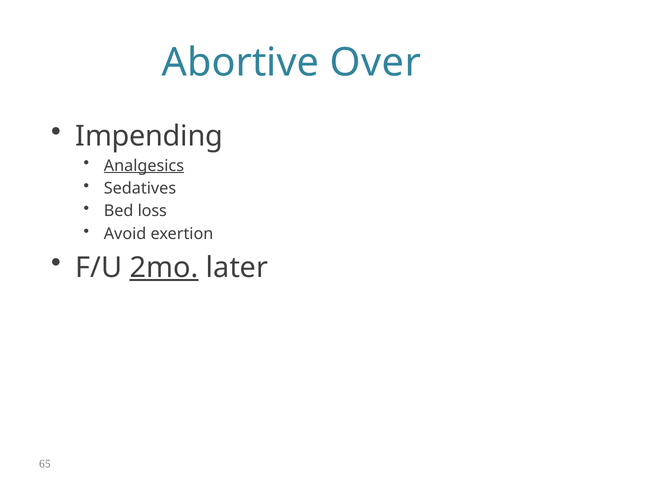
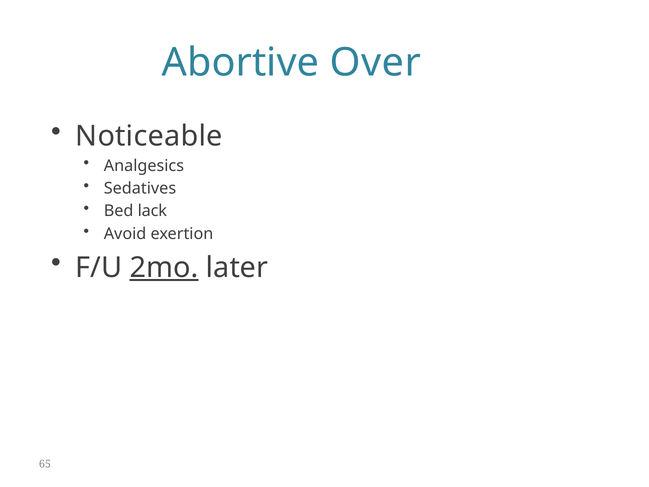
Impending: Impending -> Noticeable
Analgesics underline: present -> none
loss: loss -> lack
